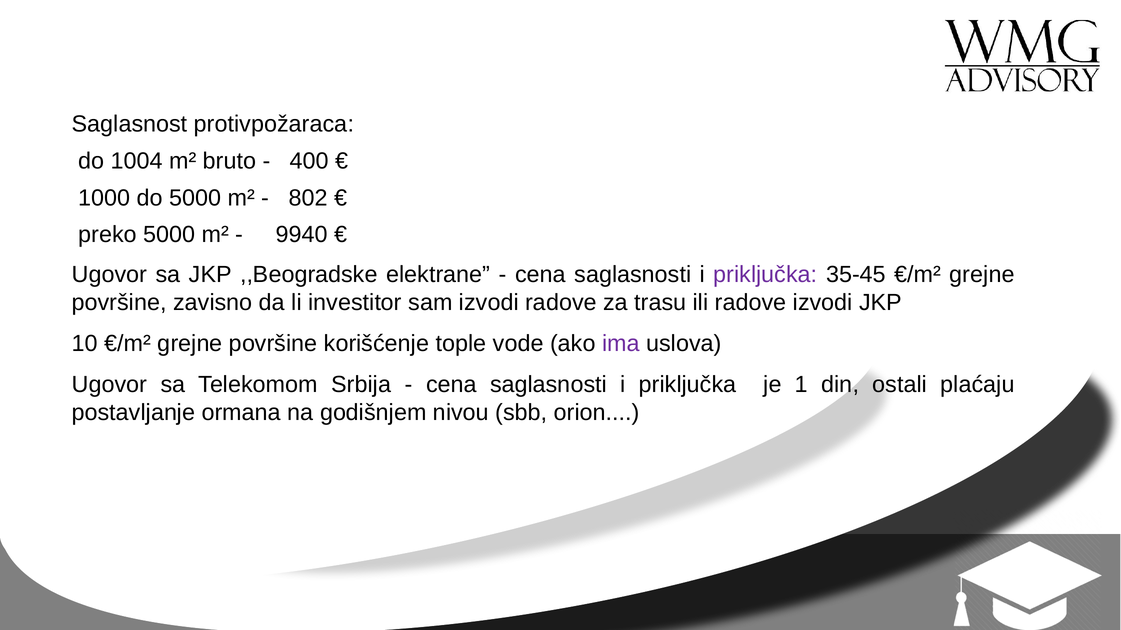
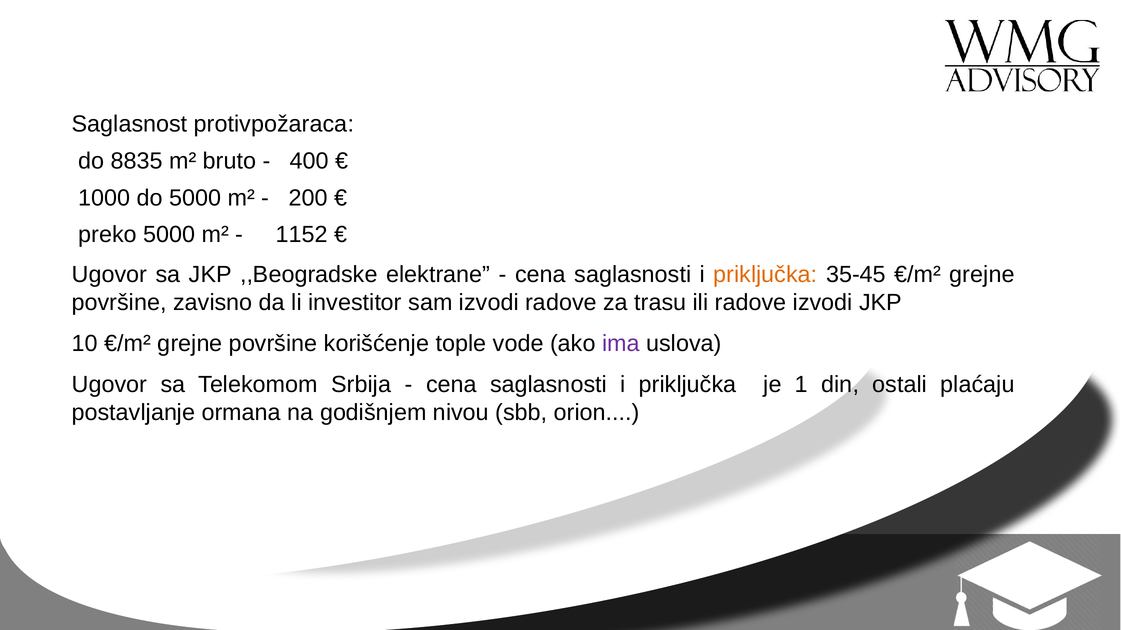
1004: 1004 -> 8835
802: 802 -> 200
9940: 9940 -> 1152
priključka at (765, 275) colour: purple -> orange
